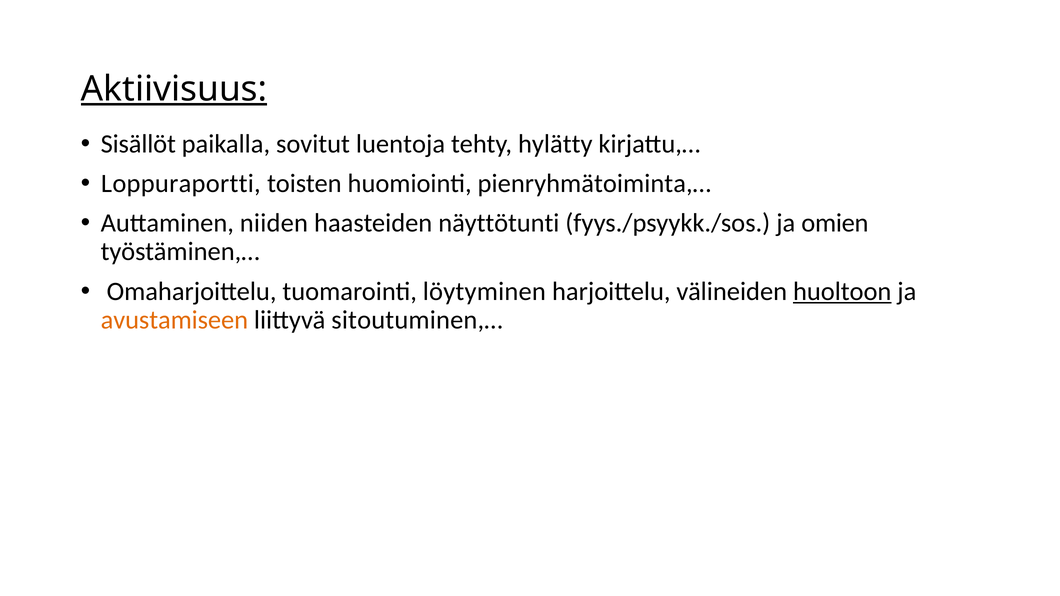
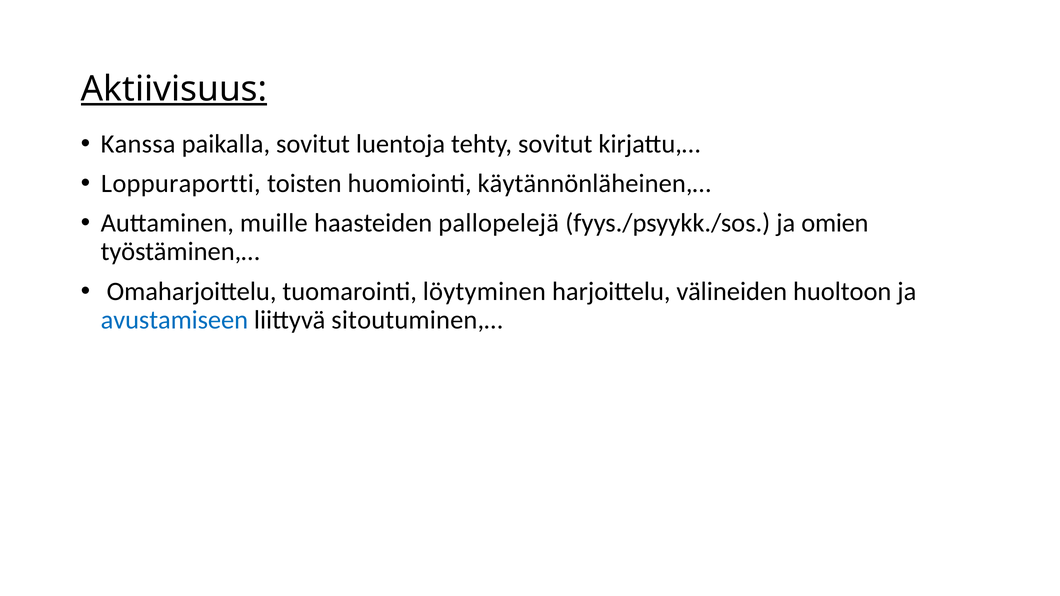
Sisällöt: Sisällöt -> Kanssa
tehty hylätty: hylätty -> sovitut
pienryhmätoiminta,…: pienryhmätoiminta,… -> käytännönläheinen,…
niiden: niiden -> muille
näyttötunti: näyttötunti -> pallopelejä
huoltoon underline: present -> none
avustamiseen colour: orange -> blue
